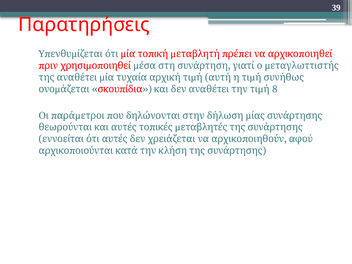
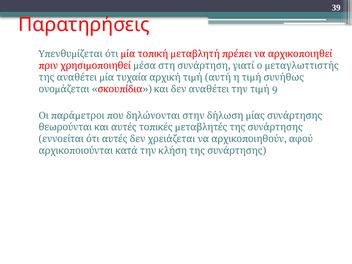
8: 8 -> 9
